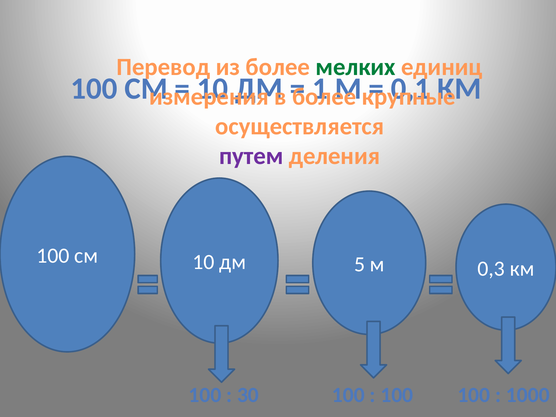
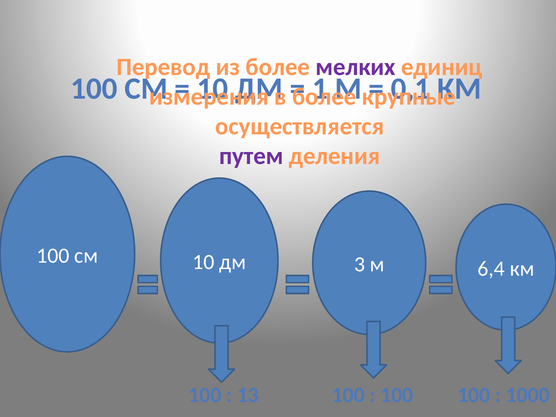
мелких colour: green -> purple
5: 5 -> 3
0,3: 0,3 -> 6,4
30: 30 -> 13
